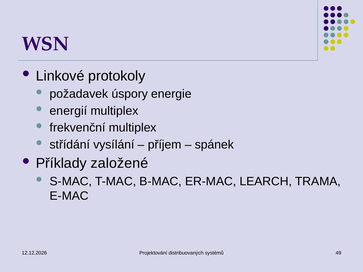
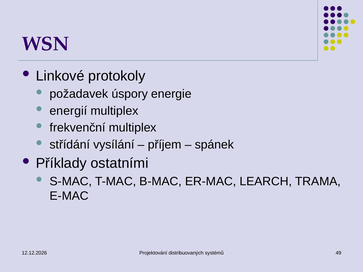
založené: založené -> ostatními
